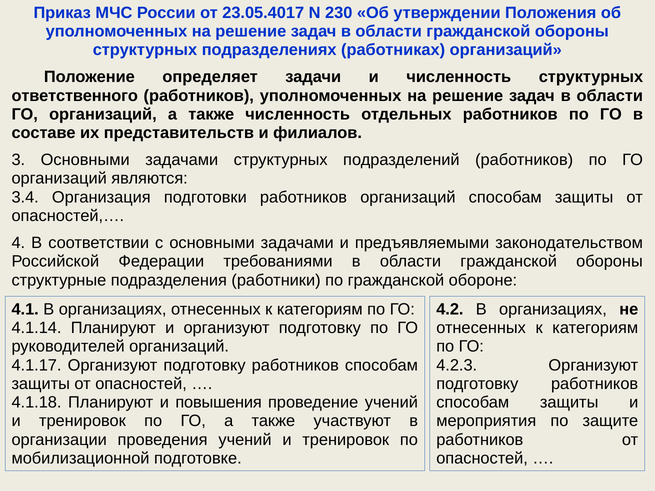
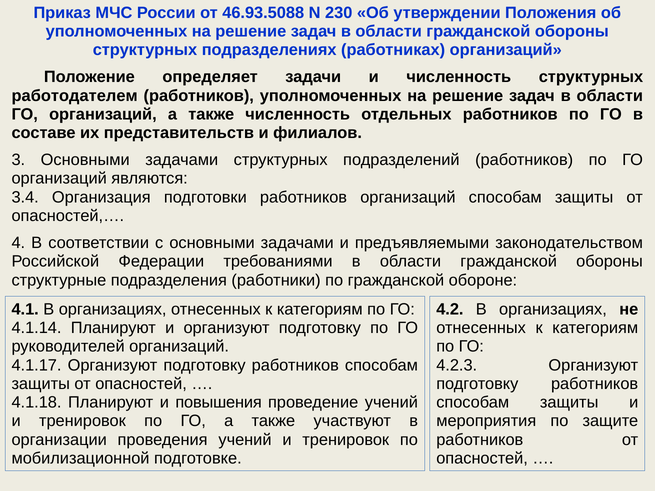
23.05.4017: 23.05.4017 -> 46.93.5088
ответственного: ответственного -> работодателем
